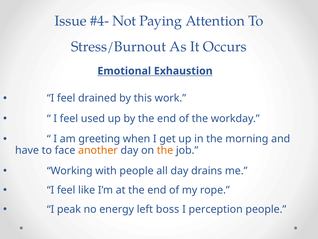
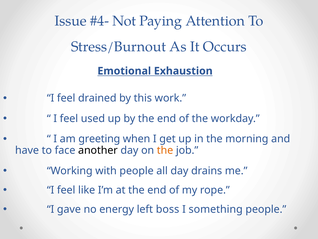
another colour: orange -> black
peak: peak -> gave
perception: perception -> something
